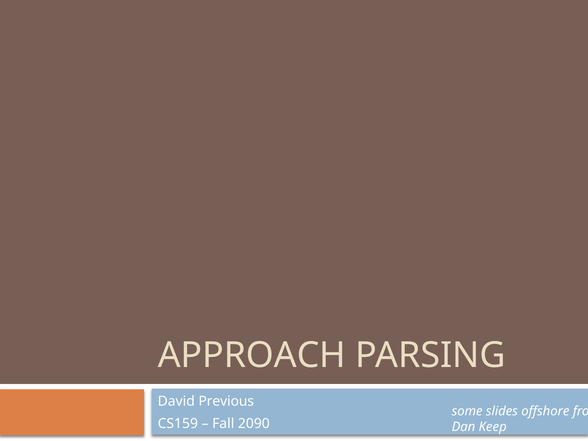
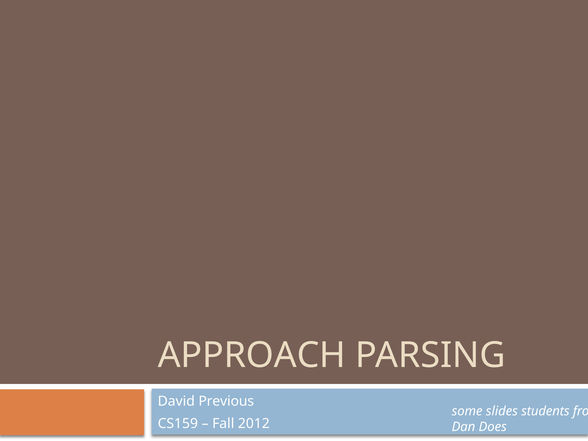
offshore: offshore -> students
2090: 2090 -> 2012
Keep: Keep -> Does
